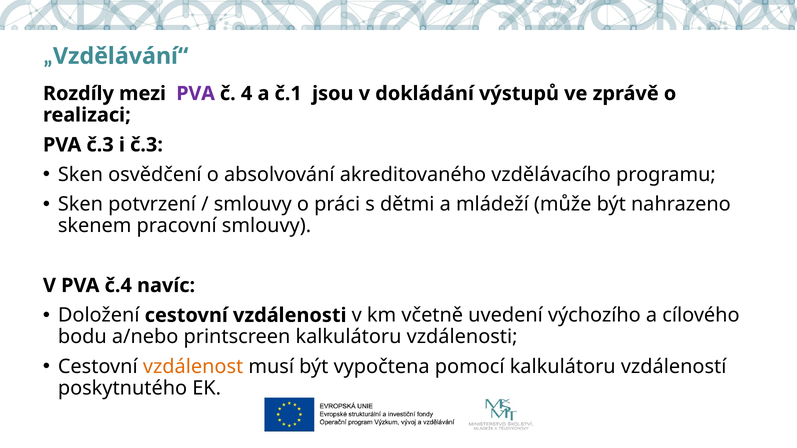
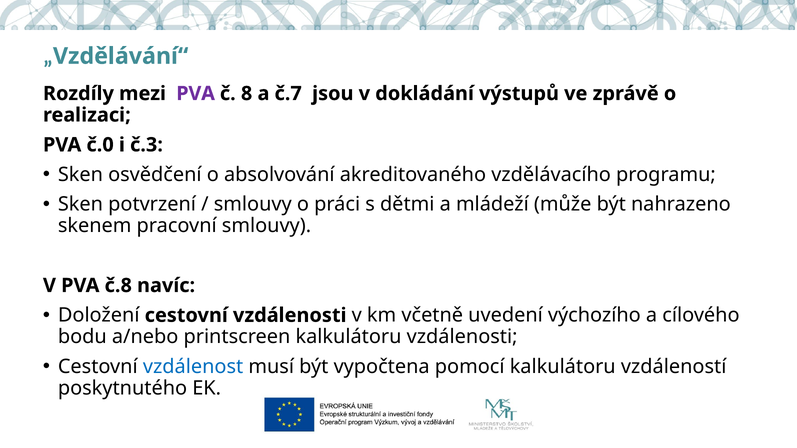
4: 4 -> 8
č.1: č.1 -> č.7
PVA č.3: č.3 -> č.0
č.4: č.4 -> č.8
vzdálenost colour: orange -> blue
